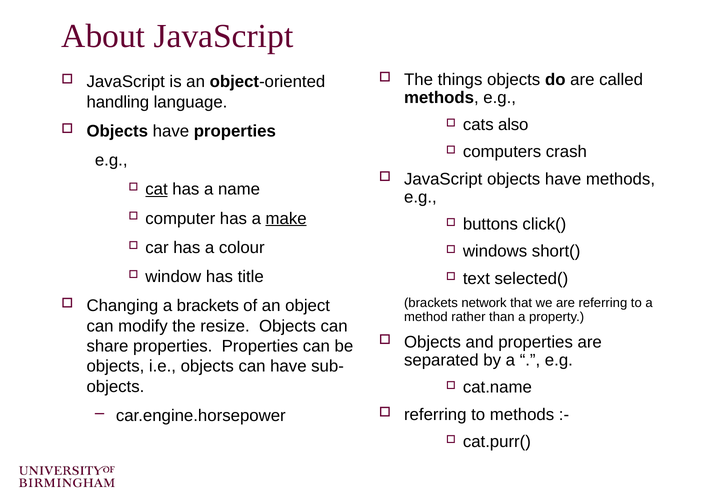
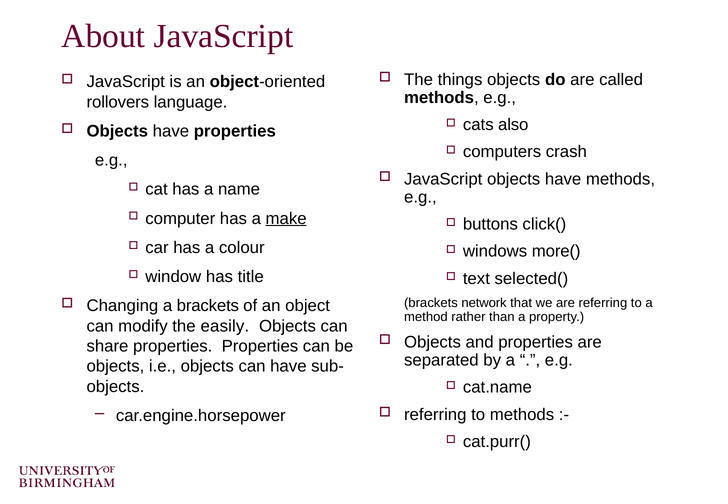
handling: handling -> rollovers
cat underline: present -> none
short(: short( -> more(
resize: resize -> easily
